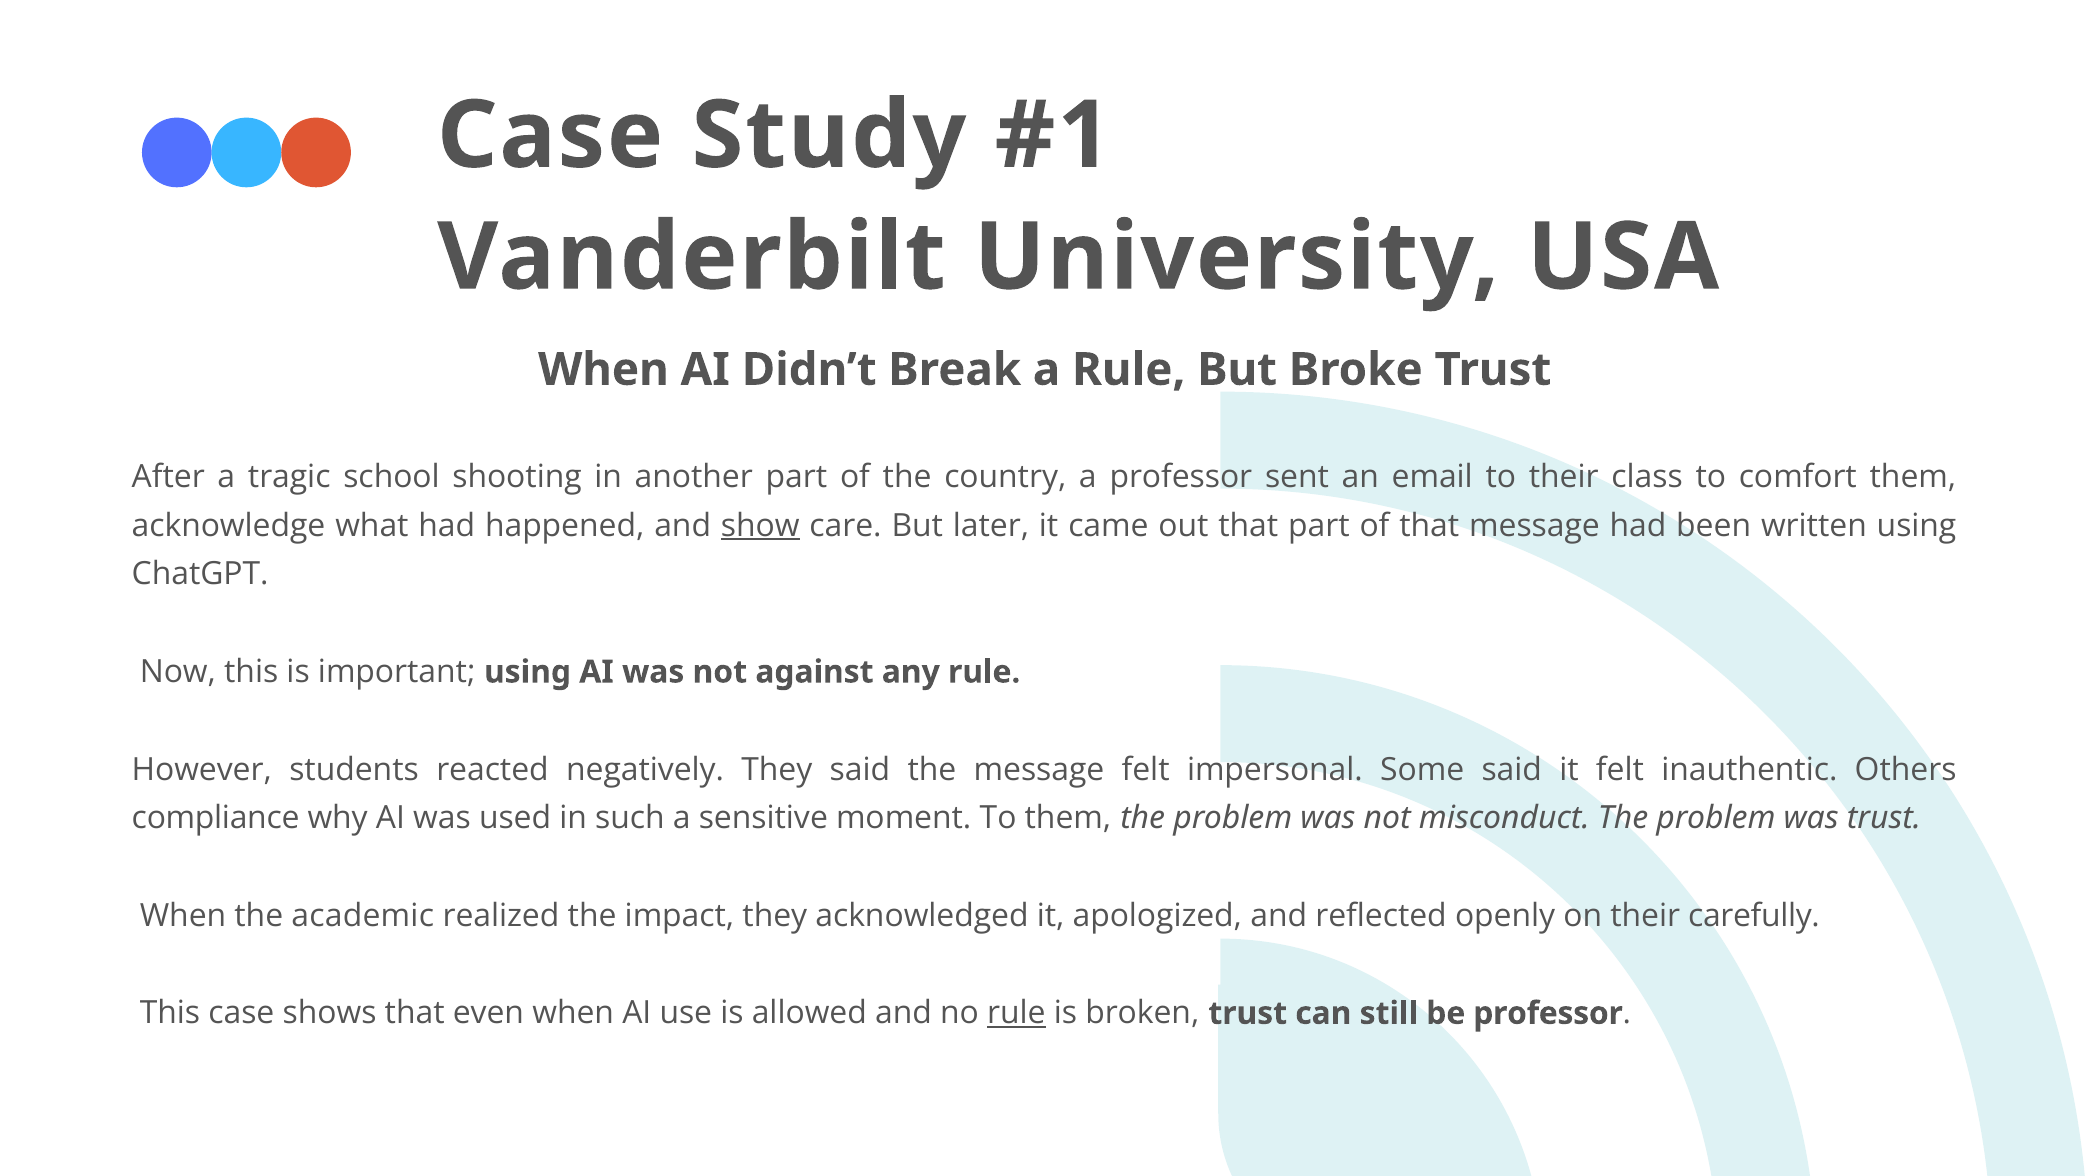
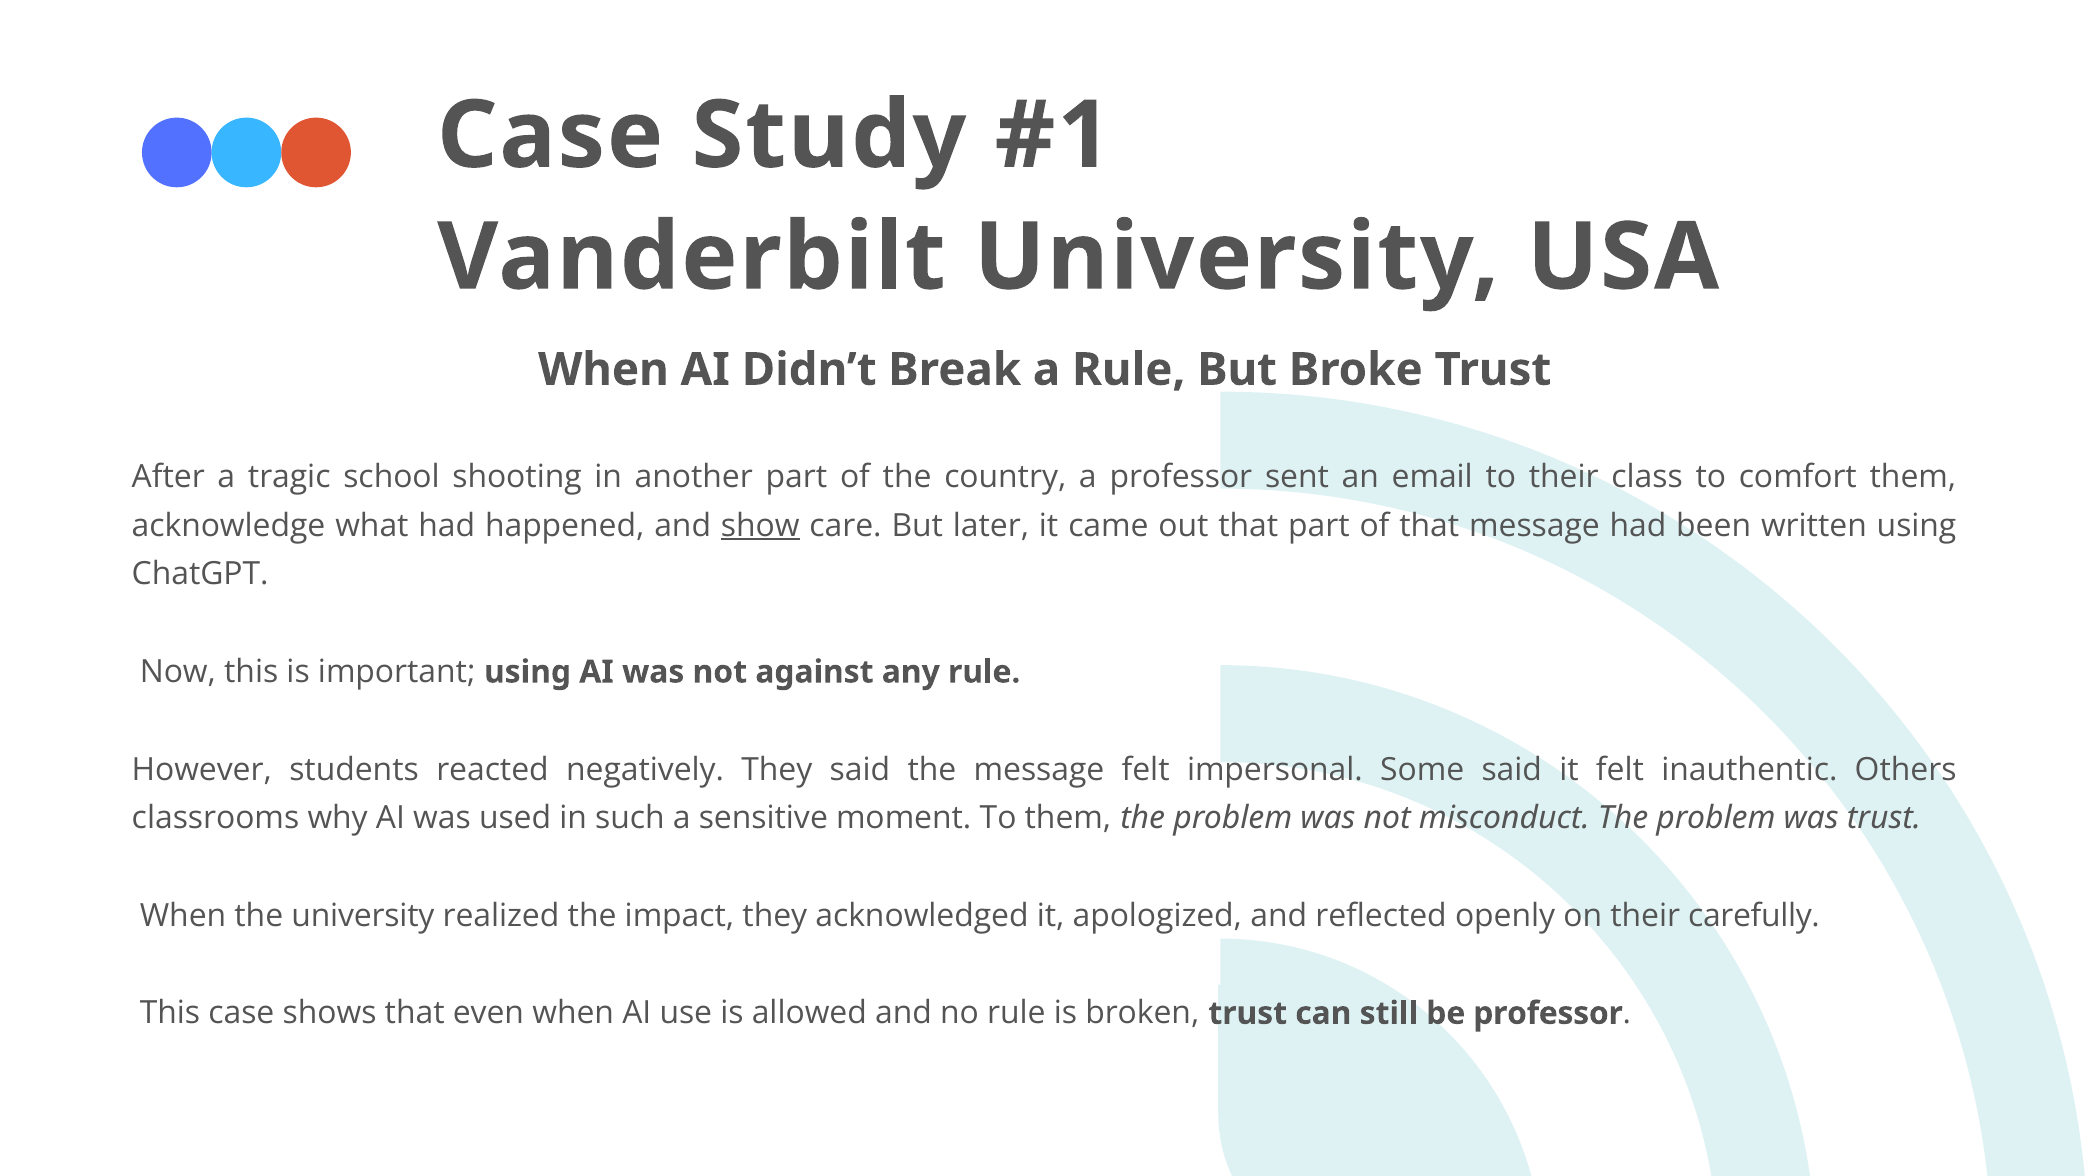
compliance: compliance -> classrooms
the academic: academic -> university
rule at (1016, 1013) underline: present -> none
